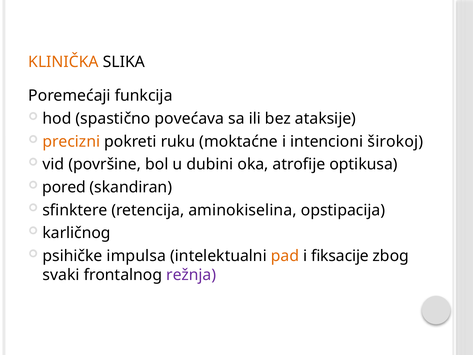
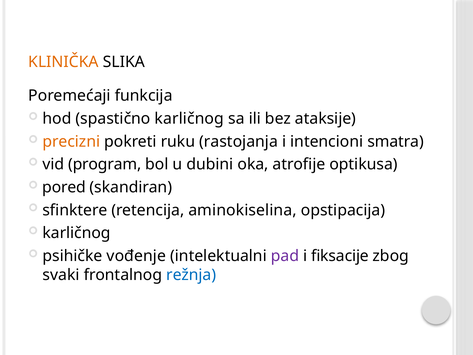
spastično povećava: povećava -> karličnog
moktaćne: moktaćne -> rastojanja
širokoj: širokoj -> smatra
površine: površine -> program
impulsa: impulsa -> vođenje
pad colour: orange -> purple
režnja colour: purple -> blue
